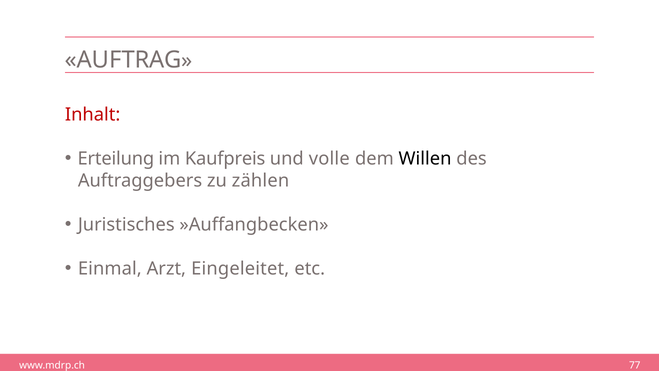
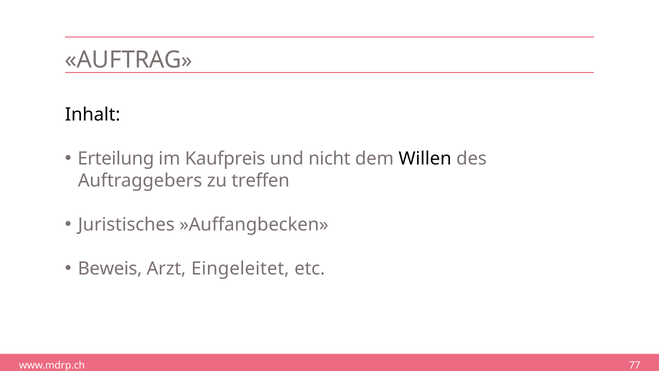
Inhalt colour: red -> black
volle: volle -> nicht
zählen: zählen -> treffen
Einmal: Einmal -> Beweis
